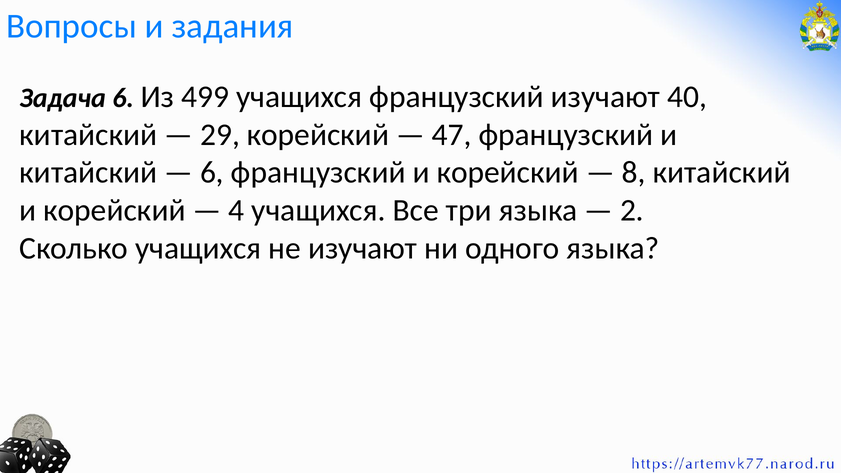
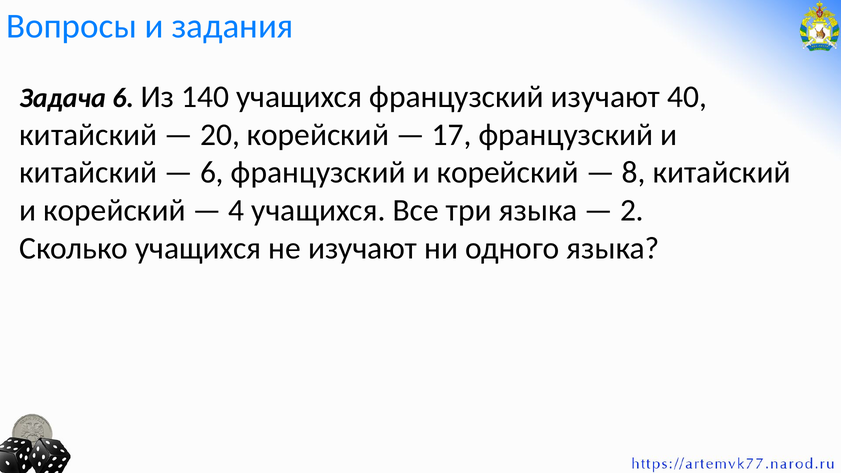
499: 499 -> 140
29: 29 -> 20
47: 47 -> 17
